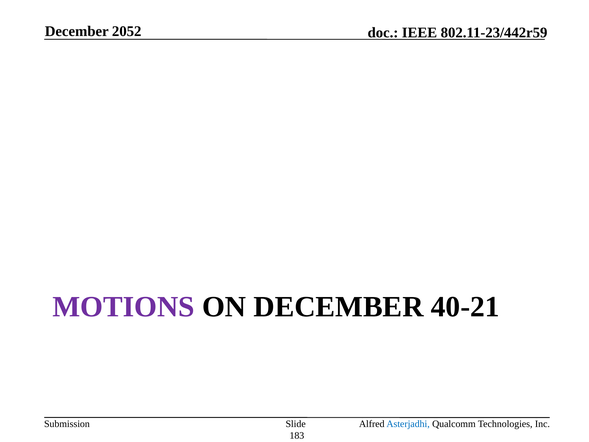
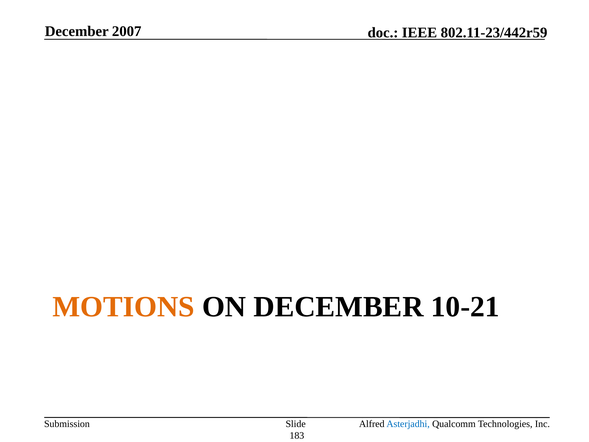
2052: 2052 -> 2007
MOTIONS colour: purple -> orange
40-21: 40-21 -> 10-21
